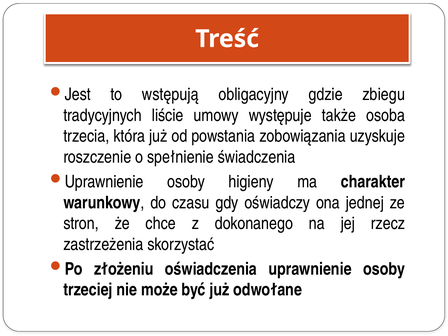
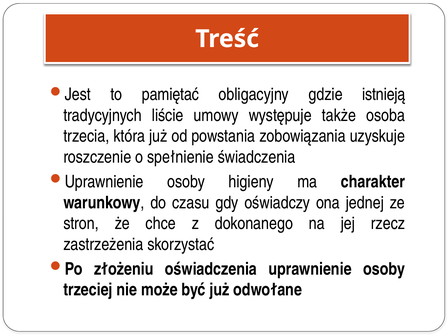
wstępują: wstępują -> pamiętać
zbiegu: zbiegu -> istnieją
